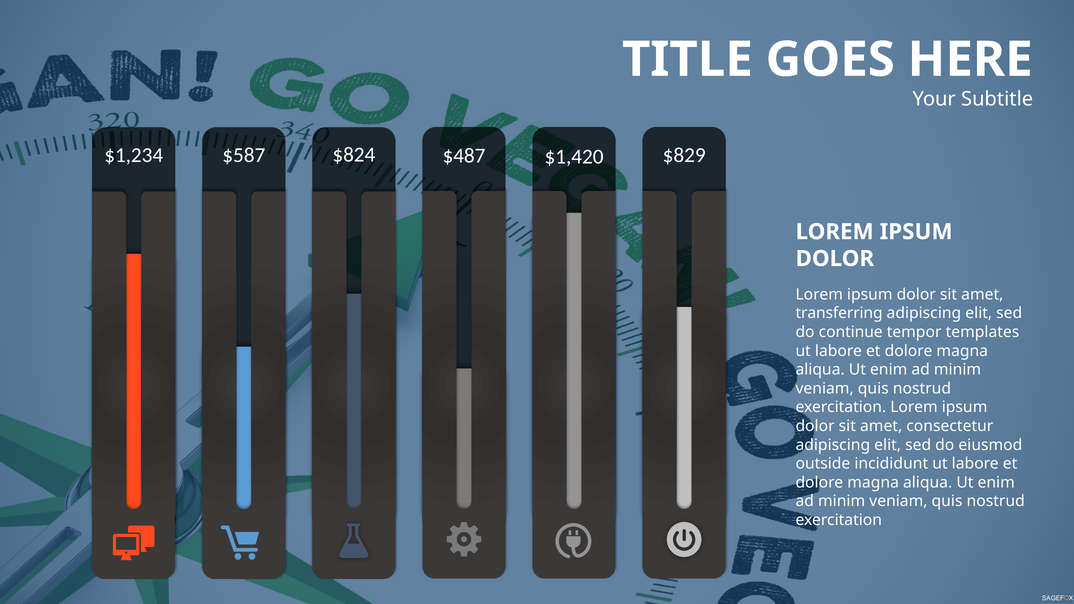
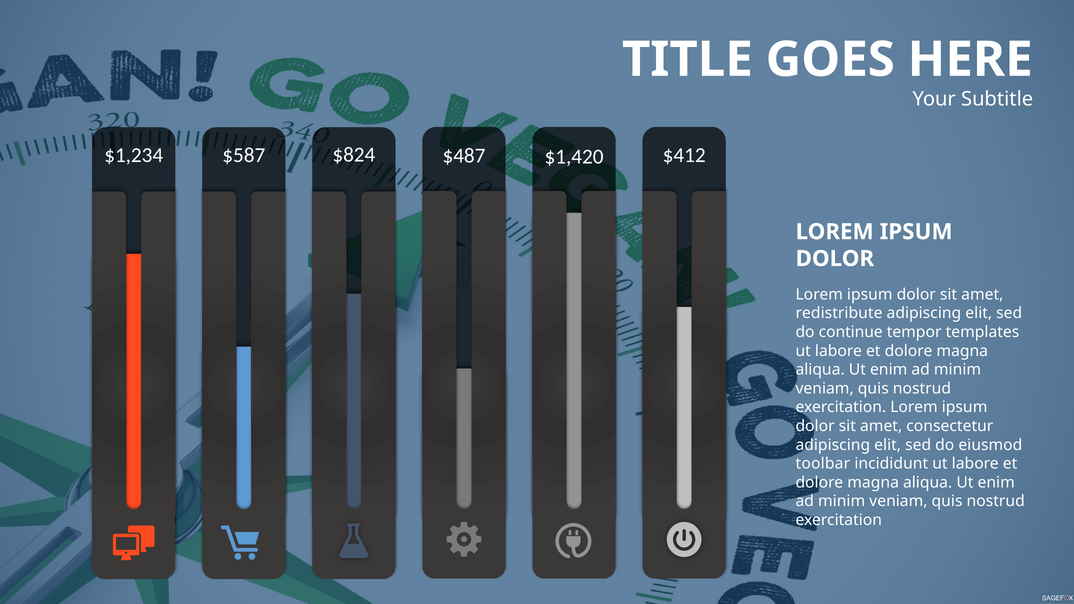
$829: $829 -> $412
transferring: transferring -> redistribute
outside: outside -> toolbar
